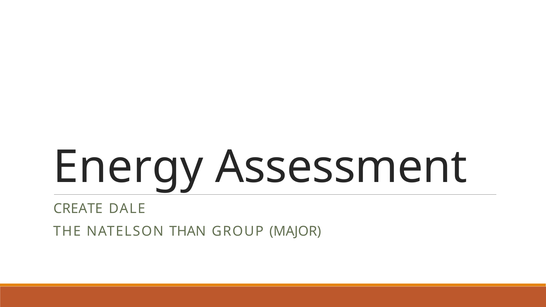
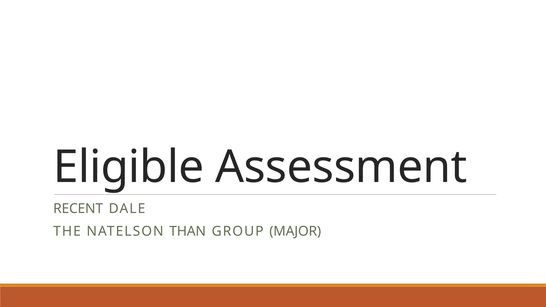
Energy: Energy -> Eligible
CREATE: CREATE -> RECENT
